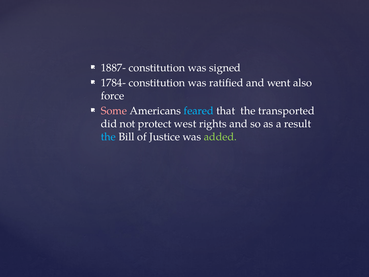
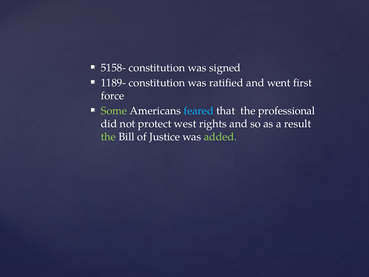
1887-: 1887- -> 5158-
1784-: 1784- -> 1189-
also: also -> first
Some colour: pink -> light green
transported: transported -> professional
the at (108, 137) colour: light blue -> light green
